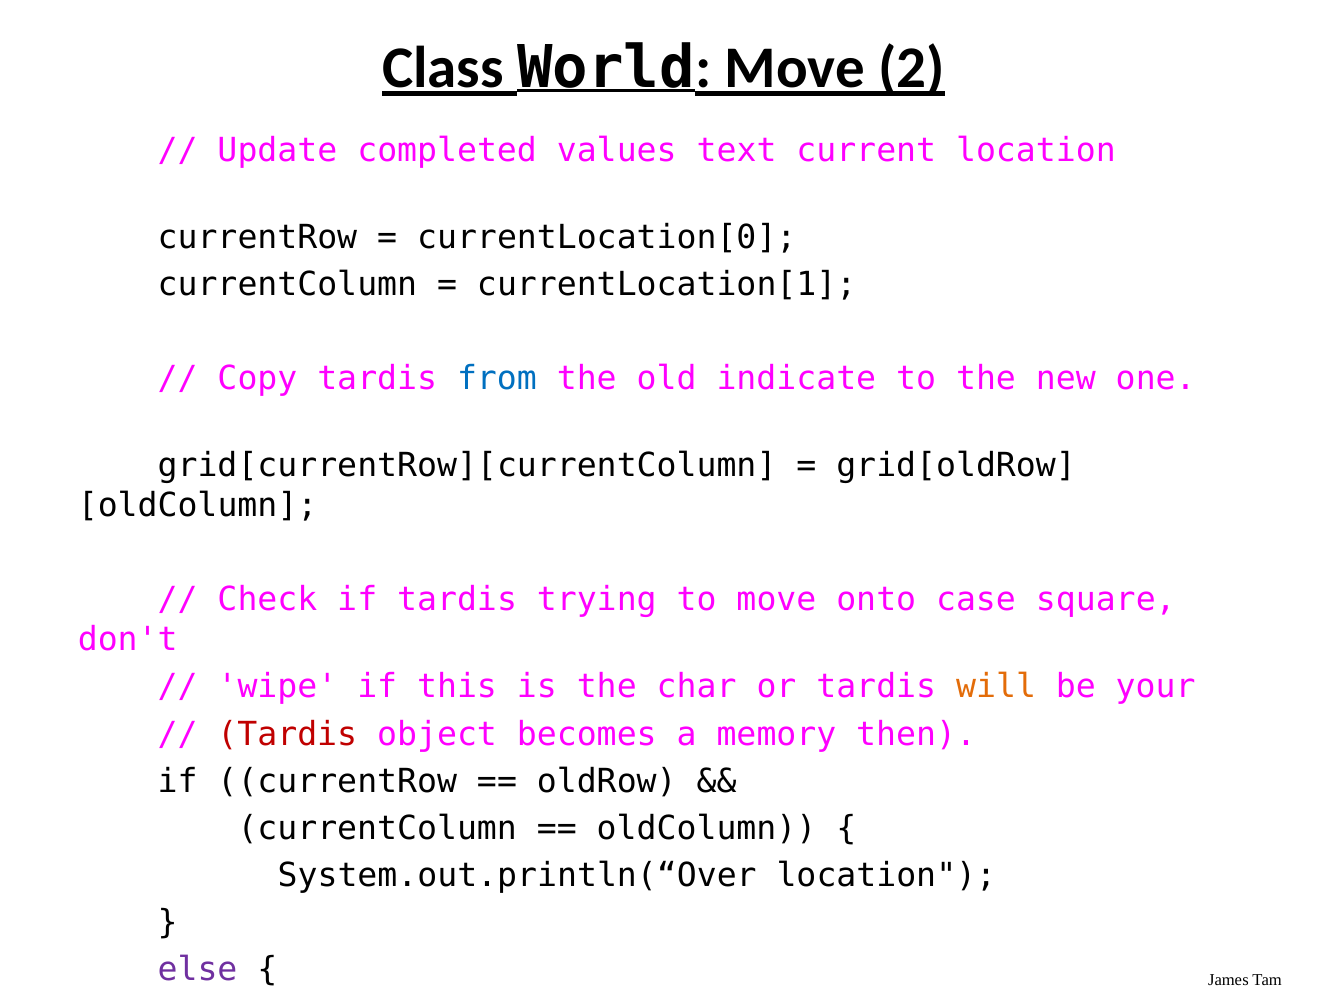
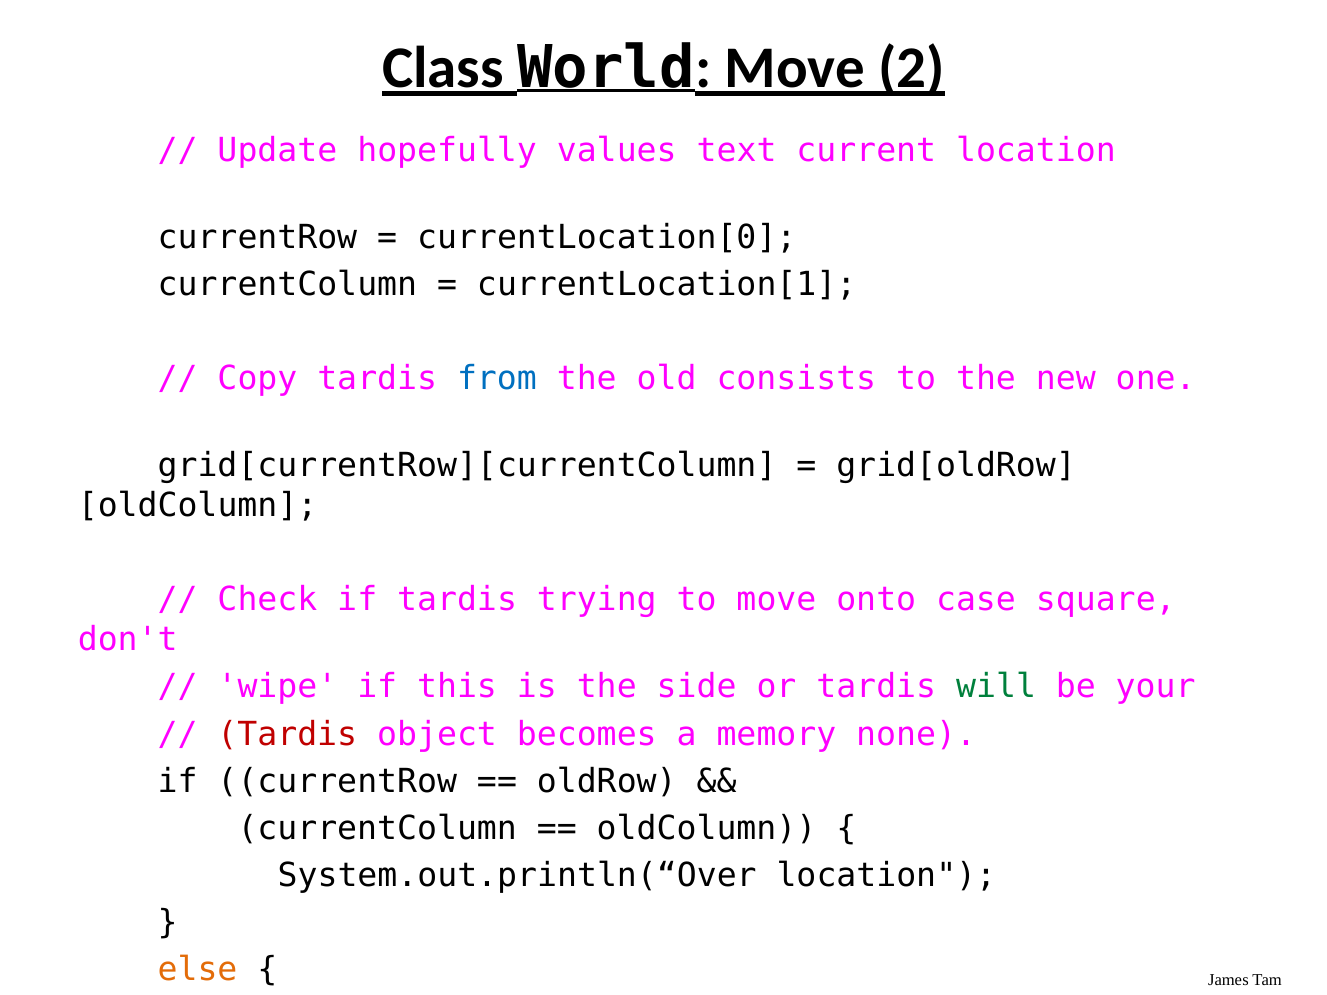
completed: completed -> hopefully
indicate: indicate -> consists
char: char -> side
will colour: orange -> green
then: then -> none
else colour: purple -> orange
